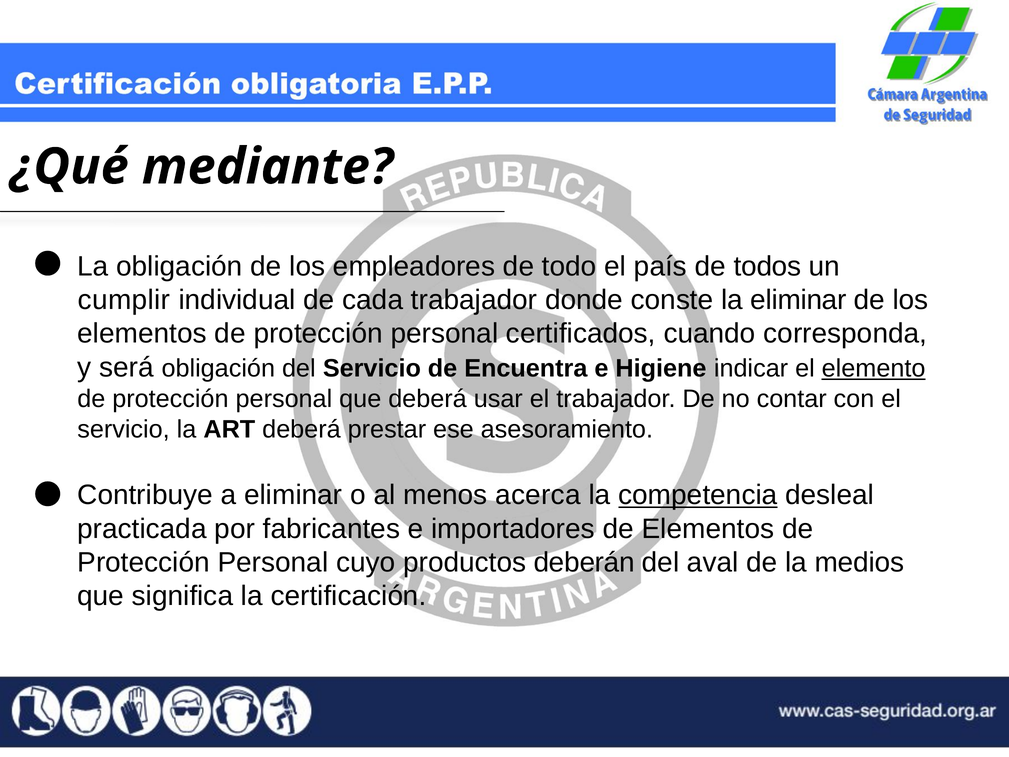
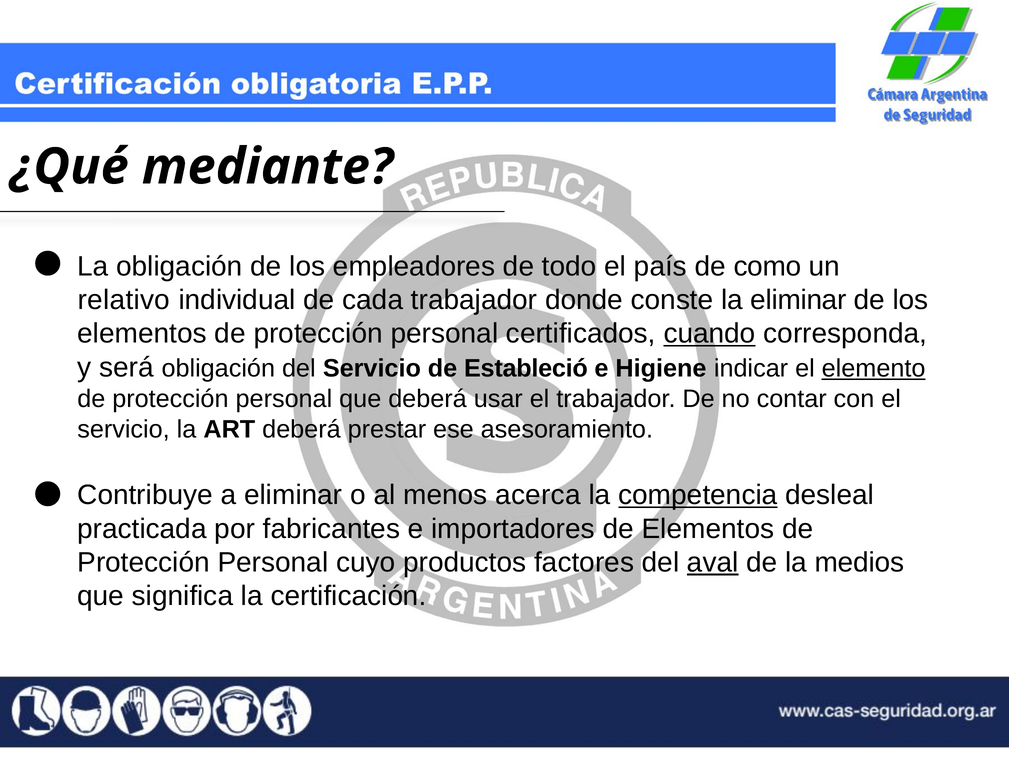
todos: todos -> como
cumplir: cumplir -> relativo
cuando underline: none -> present
Encuentra: Encuentra -> Estableció
deberán: deberán -> factores
aval underline: none -> present
